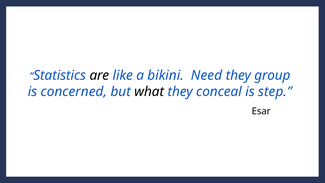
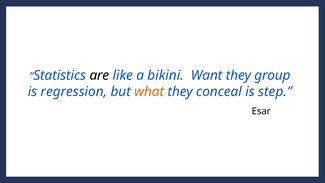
Need: Need -> Want
concerned: concerned -> regression
what colour: black -> orange
